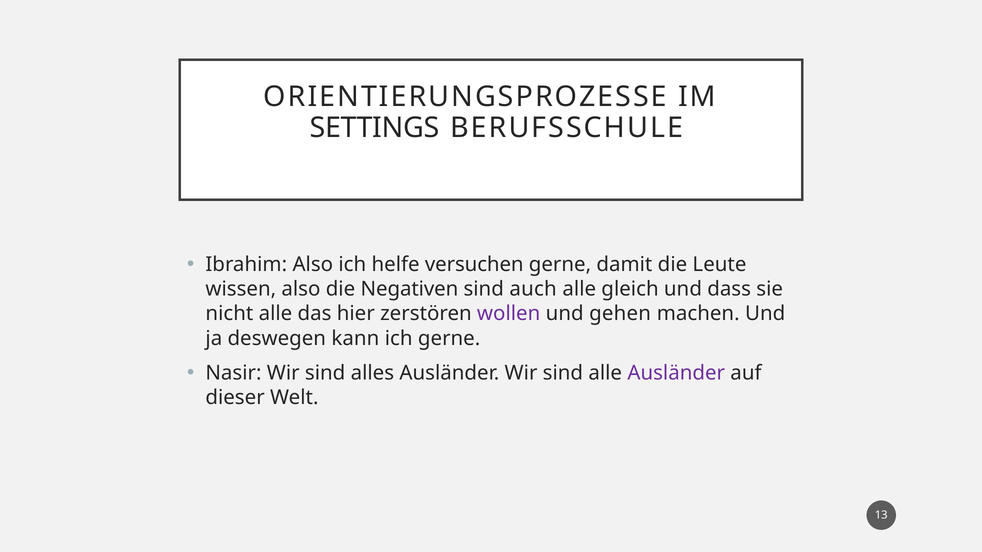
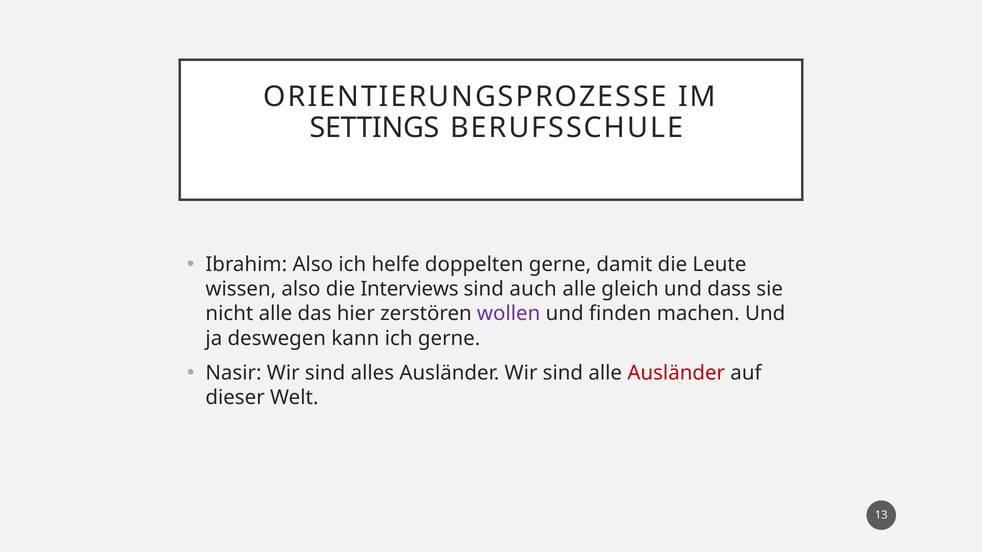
versuchen: versuchen -> doppelten
Negativen: Negativen -> Interviews
gehen: gehen -> finden
Ausländer at (676, 373) colour: purple -> red
